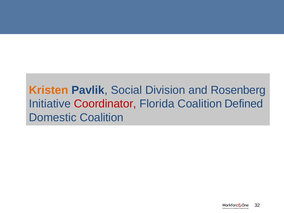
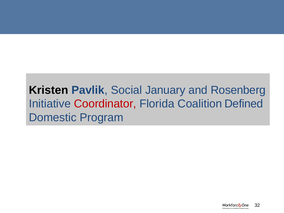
Kristen colour: orange -> black
Division: Division -> January
Domestic Coalition: Coalition -> Program
